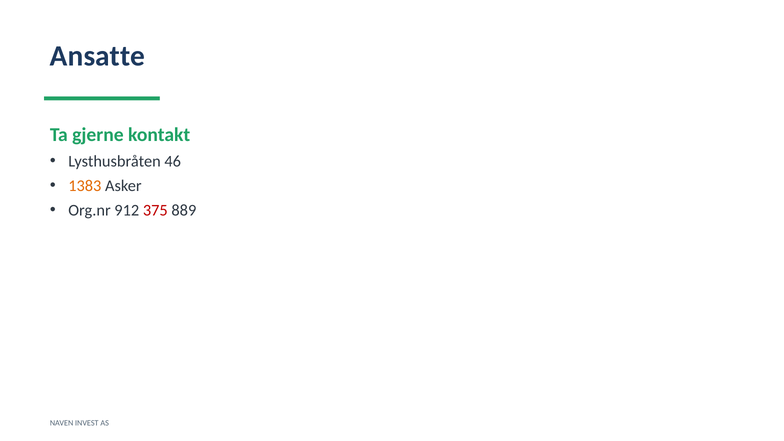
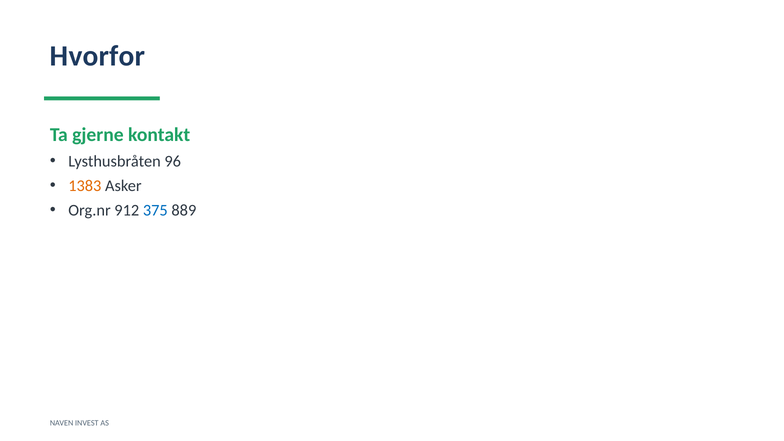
Ansatte: Ansatte -> Hvorfor
46: 46 -> 96
375 colour: red -> blue
